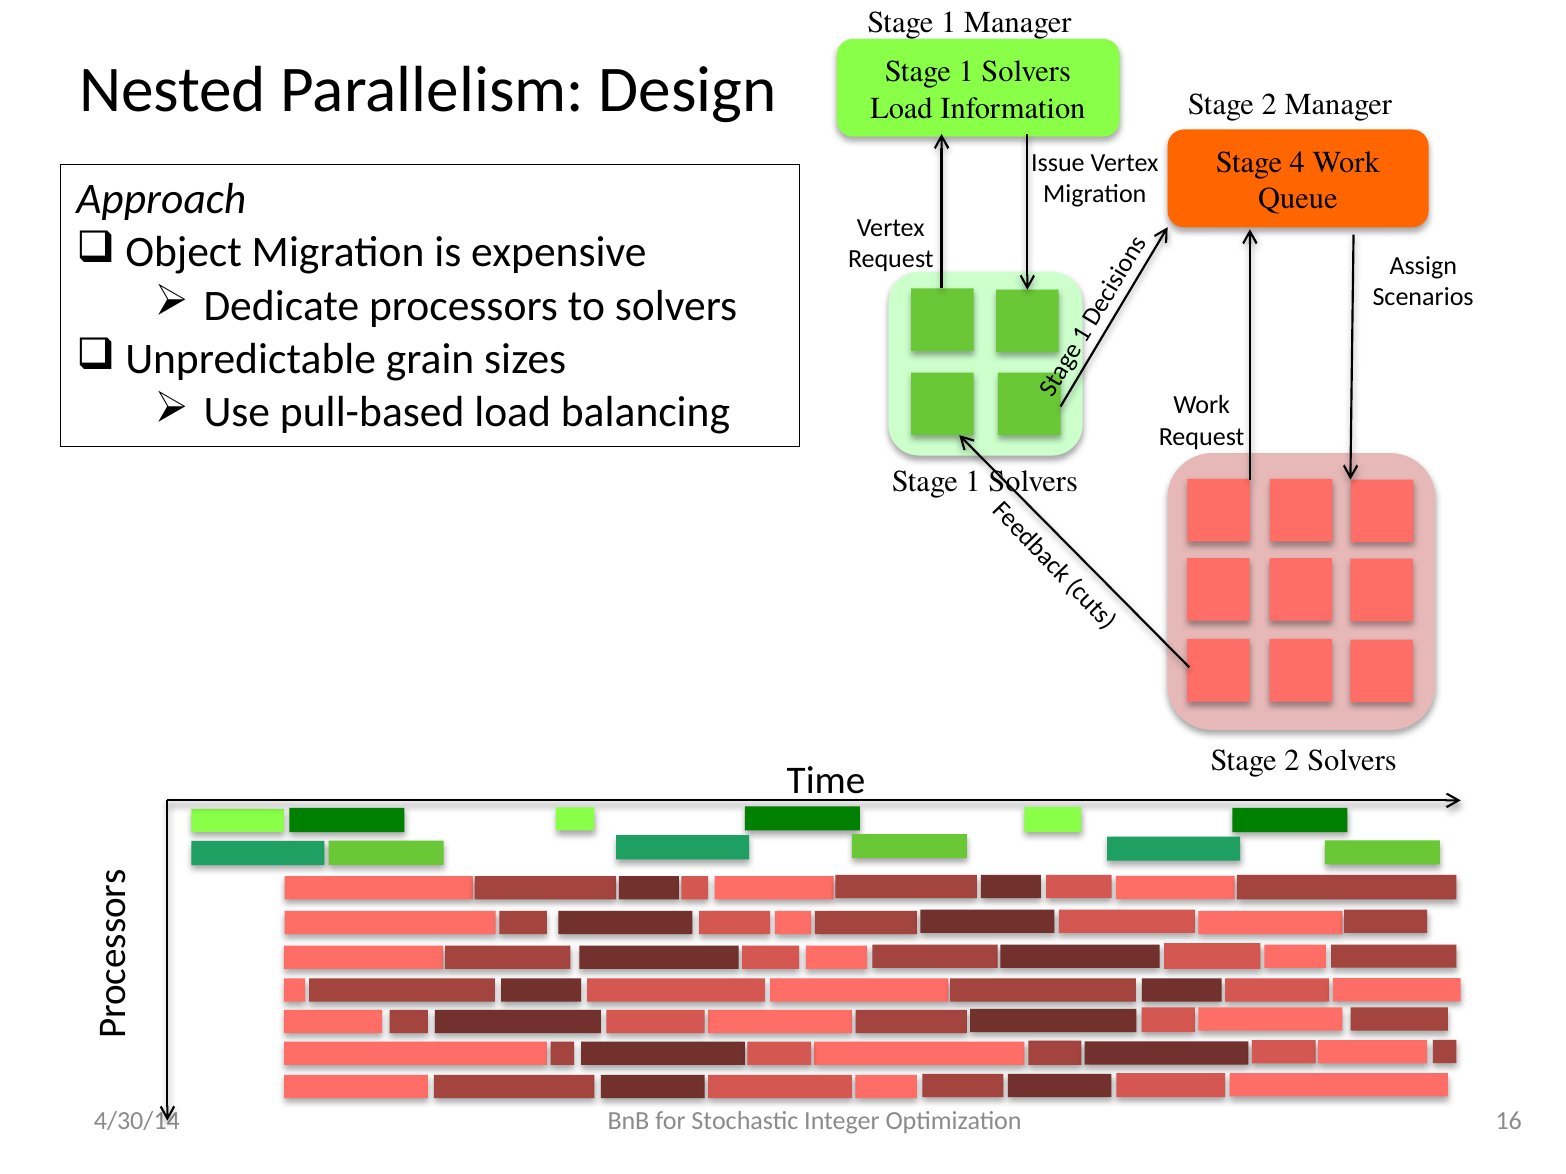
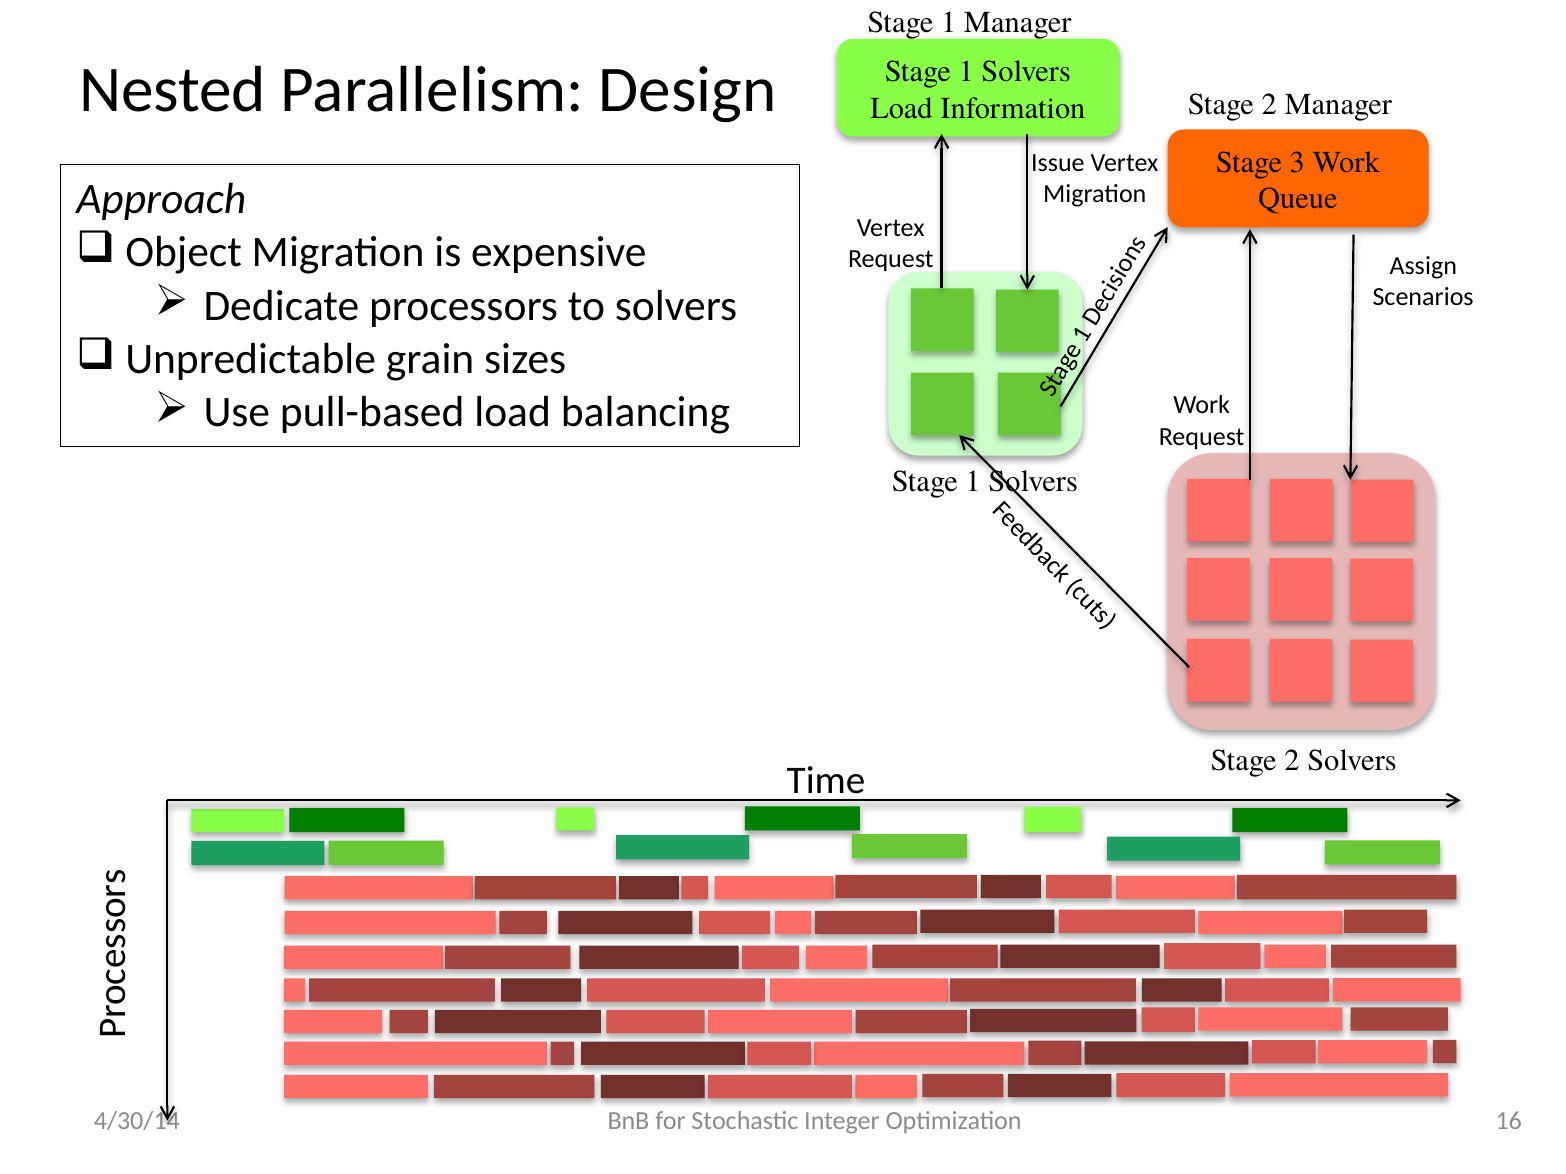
4: 4 -> 3
